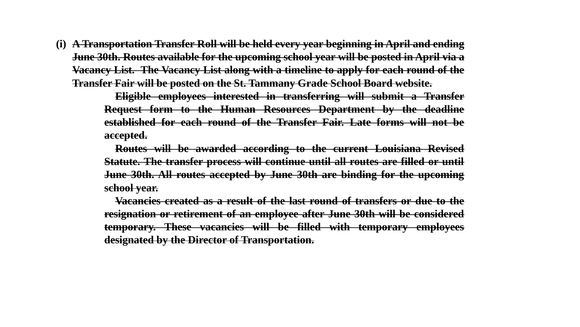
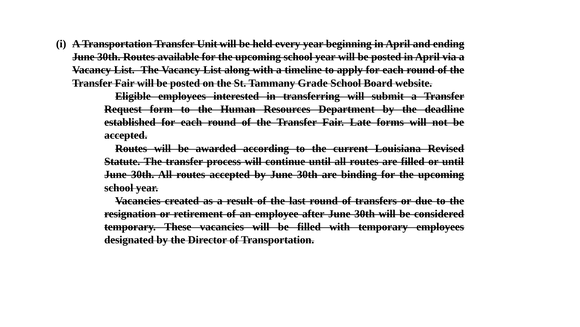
Roll: Roll -> Unit
